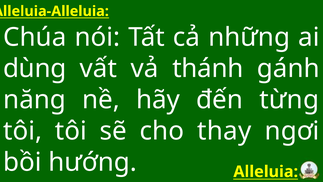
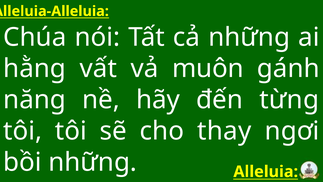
dùng: dùng -> hằng
thánh: thánh -> muôn
bồi hướng: hướng -> những
